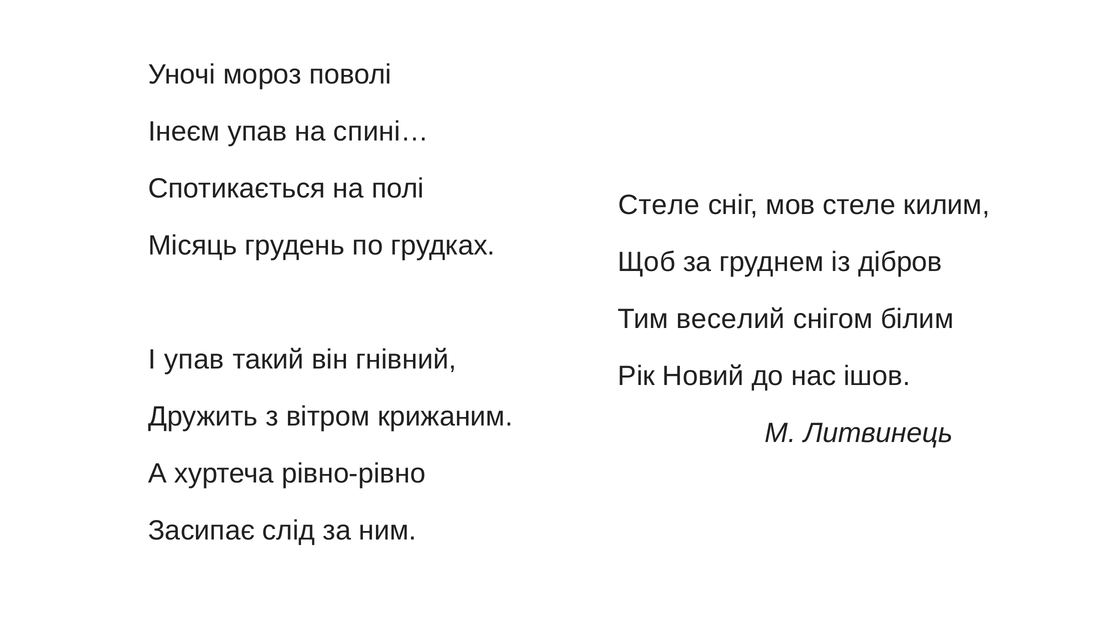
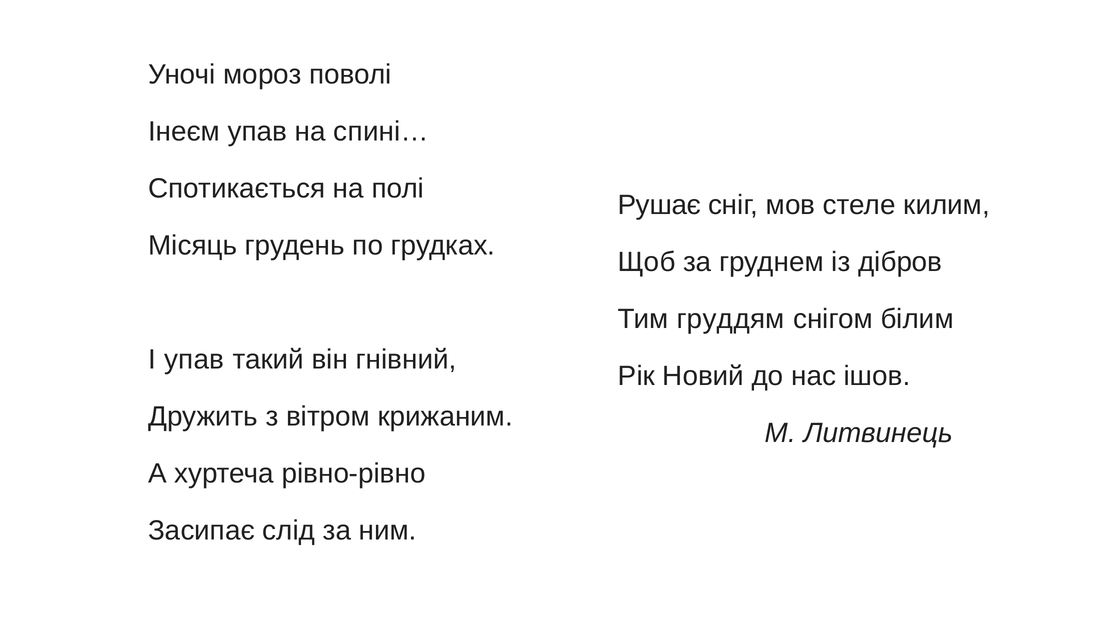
Стеле at (659, 205): Стеле -> Рушає
веселий: веселий -> груддям
